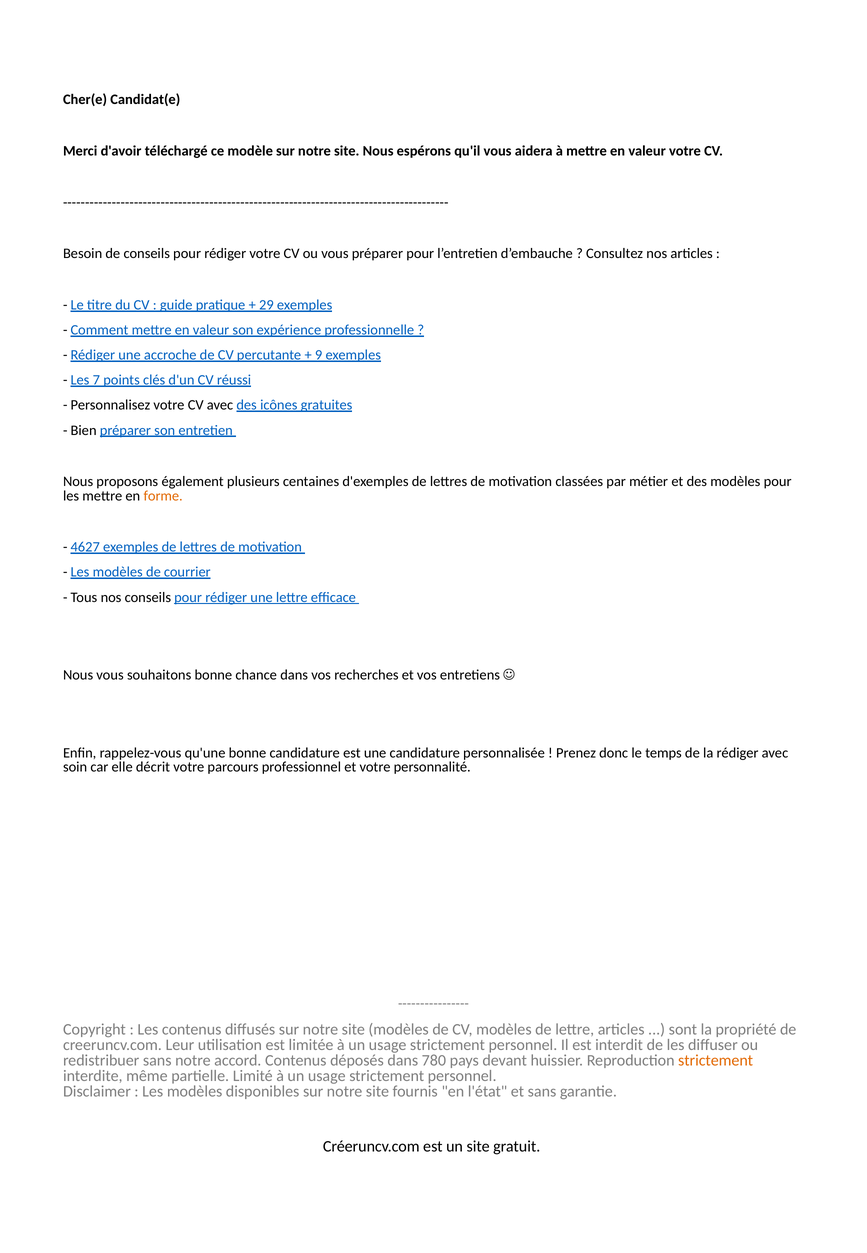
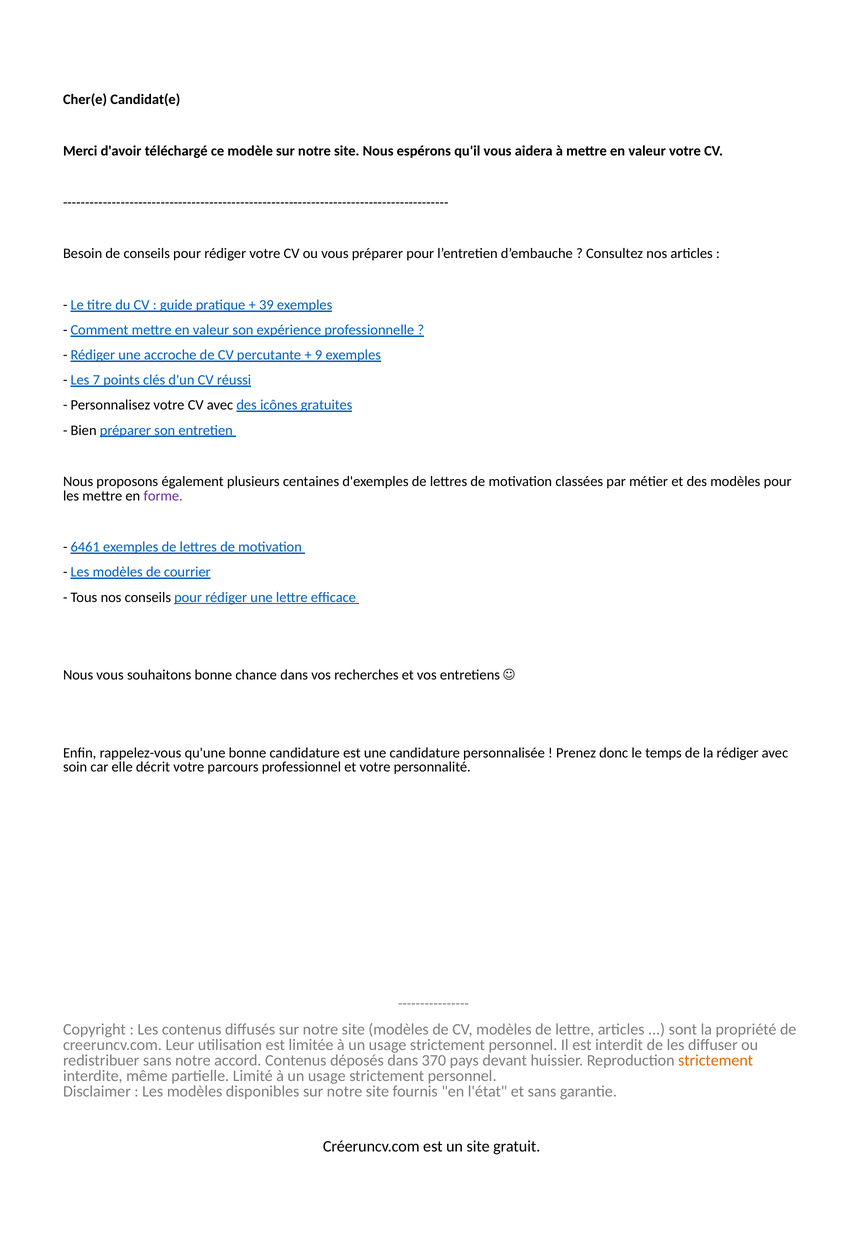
29: 29 -> 39
forme colour: orange -> purple
4627: 4627 -> 6461
780: 780 -> 370
